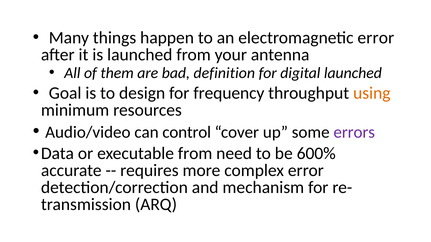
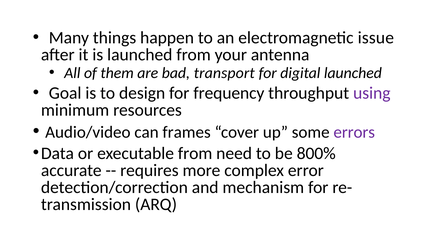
electromagnetic error: error -> issue
definition: definition -> transport
using colour: orange -> purple
control: control -> frames
600%: 600% -> 800%
